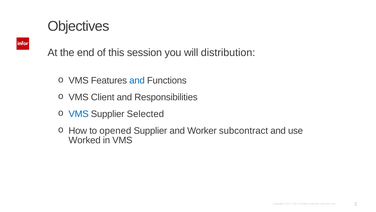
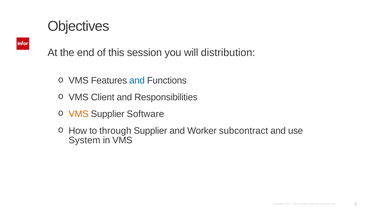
VMS at (79, 114) colour: blue -> orange
Selected: Selected -> Software
opened: opened -> through
Worked: Worked -> System
